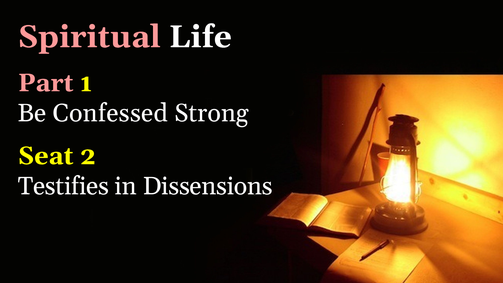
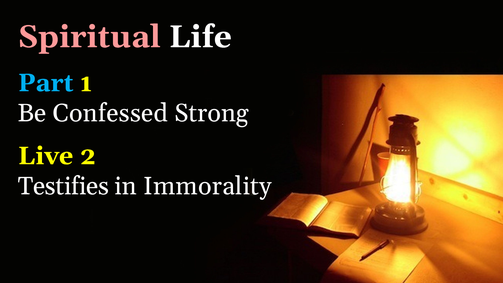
Part colour: pink -> light blue
Seat: Seat -> Live
Dissensions: Dissensions -> Immorality
